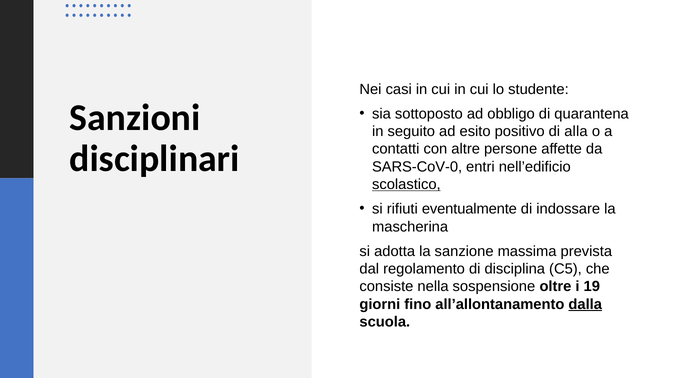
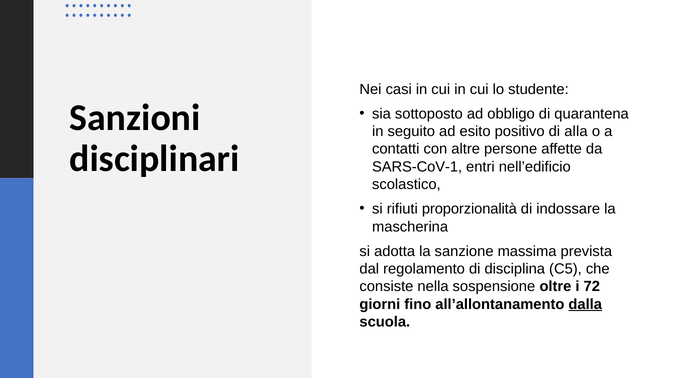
SARS-CoV-0: SARS-CoV-0 -> SARS-CoV-1
scolastico underline: present -> none
eventualmente: eventualmente -> proporzionalità
19: 19 -> 72
